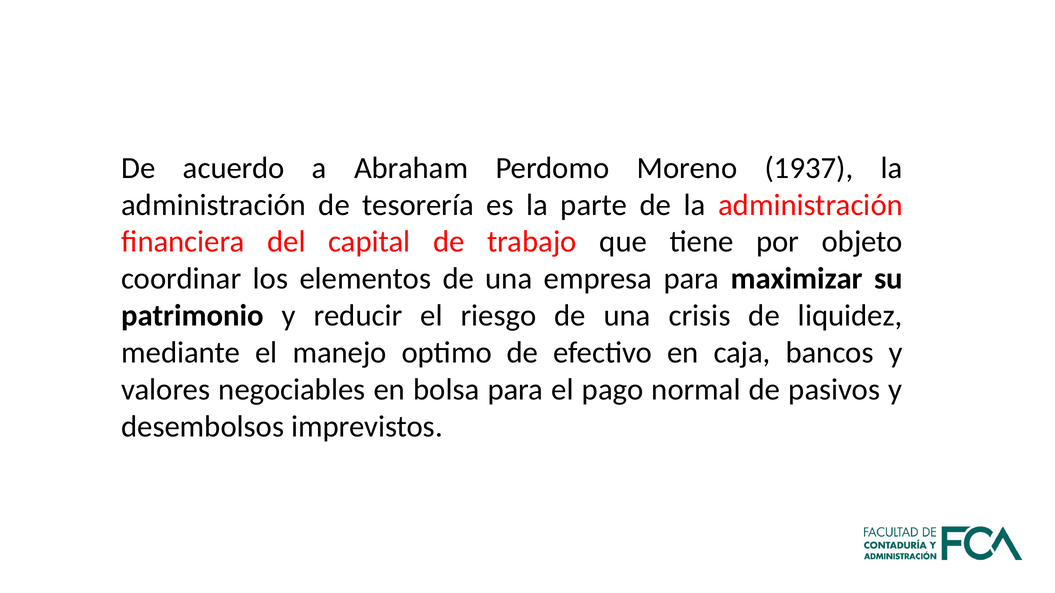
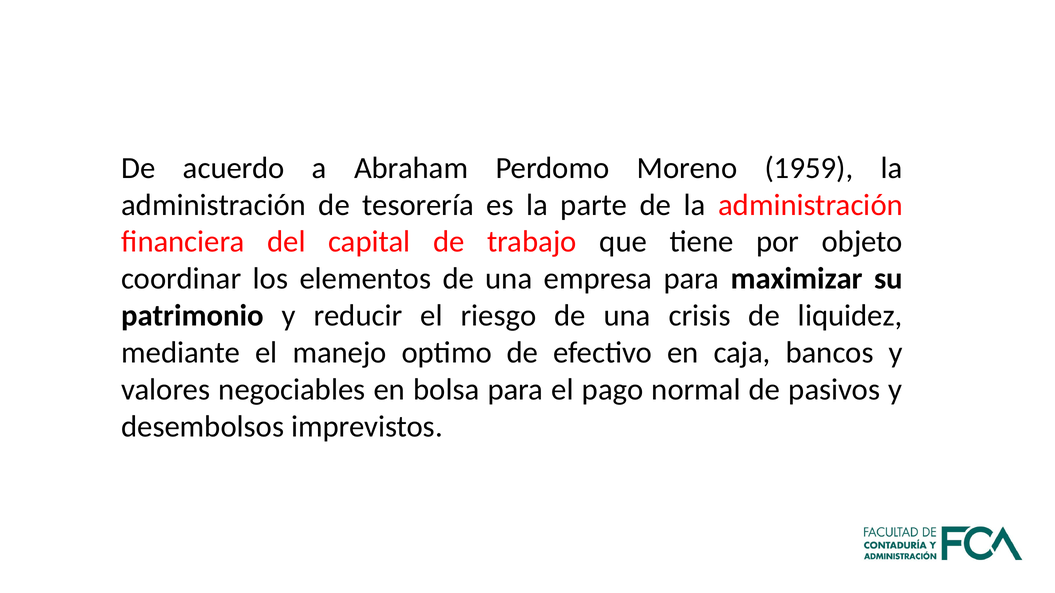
1937: 1937 -> 1959
